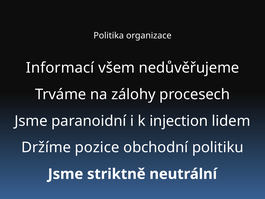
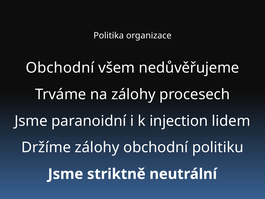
Informací at (60, 68): Informací -> Obchodní
Držíme pozice: pozice -> zálohy
